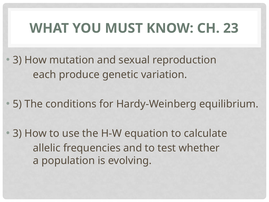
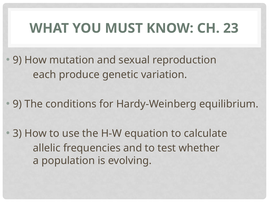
3 at (17, 60): 3 -> 9
5 at (17, 104): 5 -> 9
